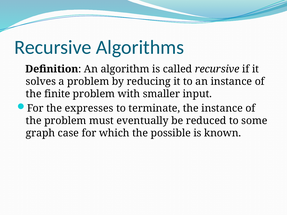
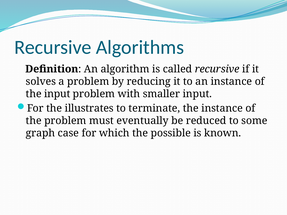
the finite: finite -> input
expresses: expresses -> illustrates
